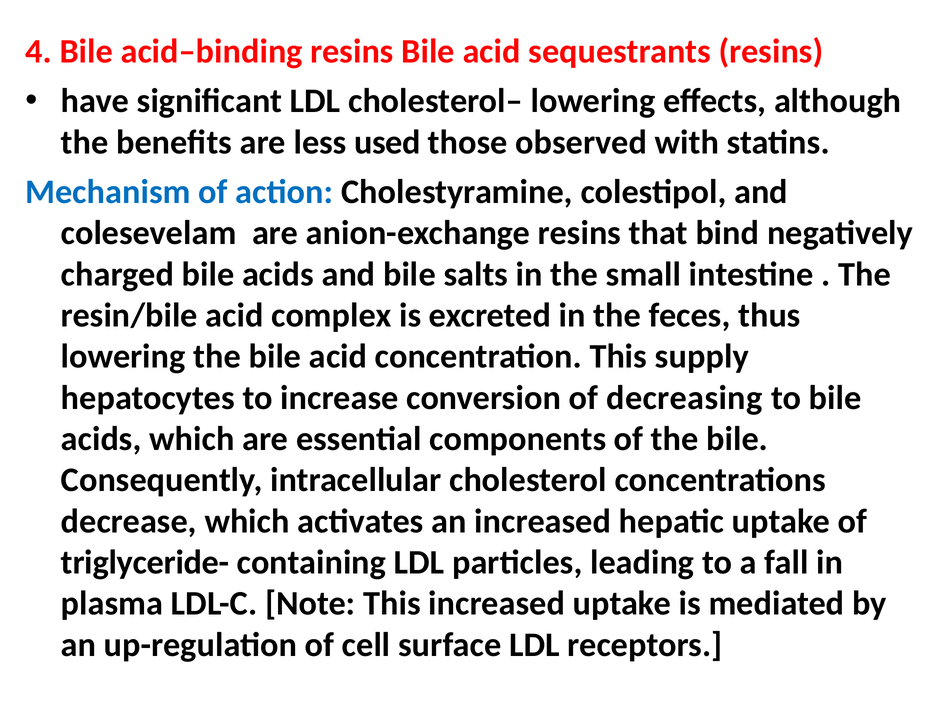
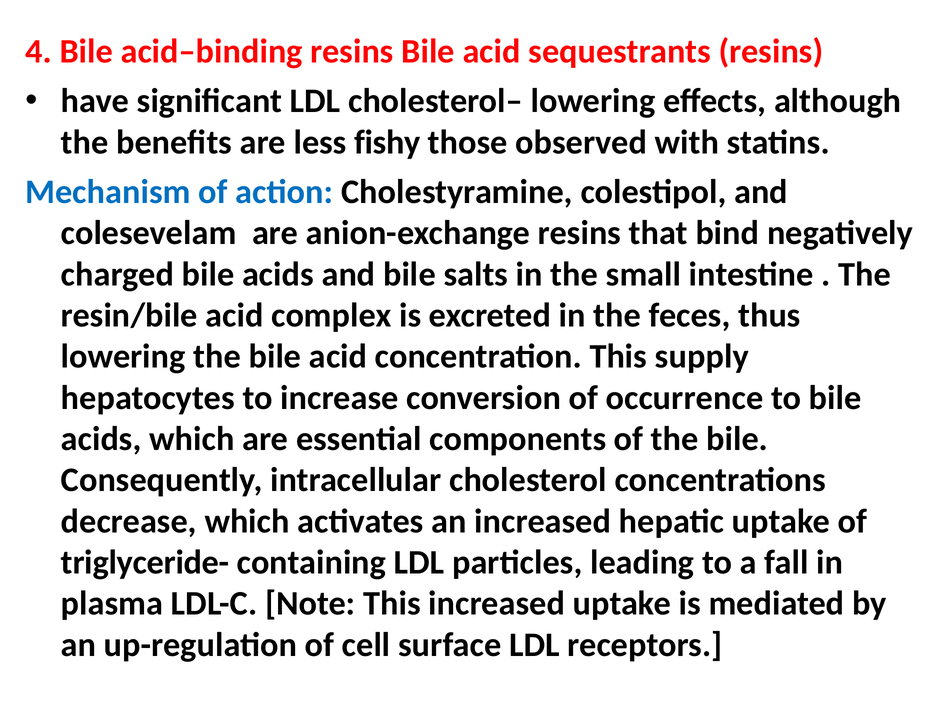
used: used -> fishy
decreasing: decreasing -> occurrence
